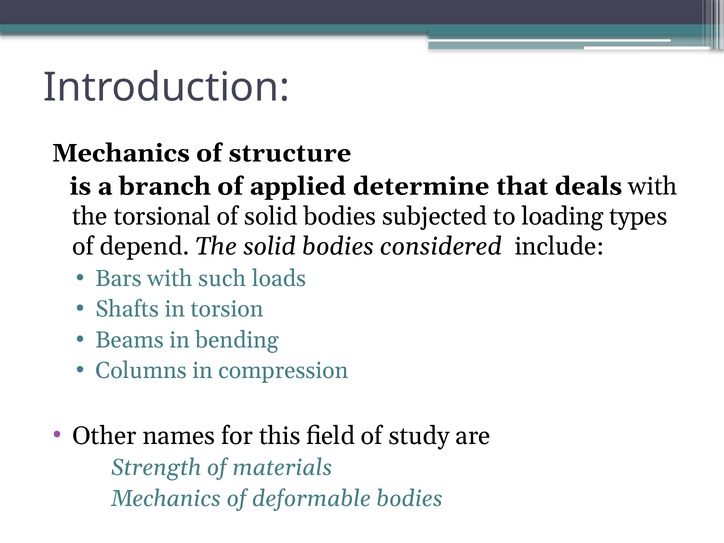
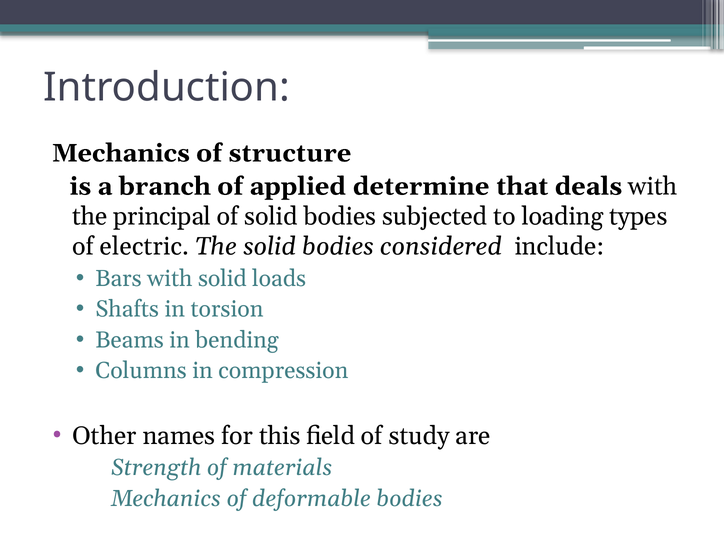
torsional: torsional -> principal
depend: depend -> electric
with such: such -> solid
